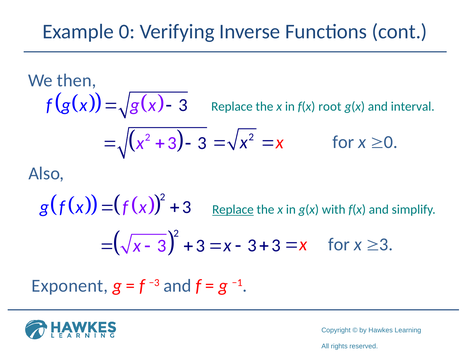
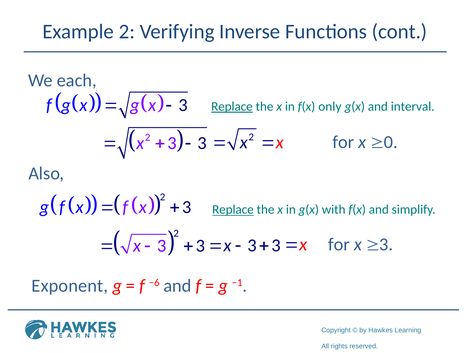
Example 0: 0 -> 2
then: then -> each
Replace at (232, 106) underline: none -> present
root: root -> only
−3: −3 -> −6
